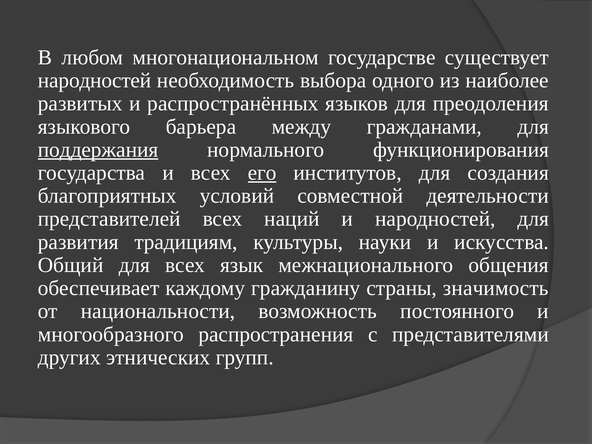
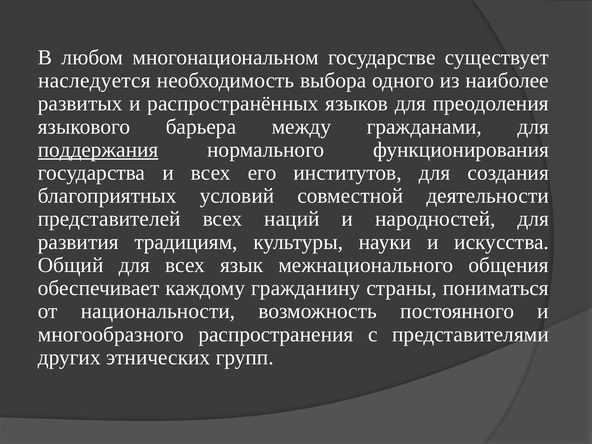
народностей at (95, 80): народностей -> наследуется
его underline: present -> none
значимость: значимость -> пониматься
